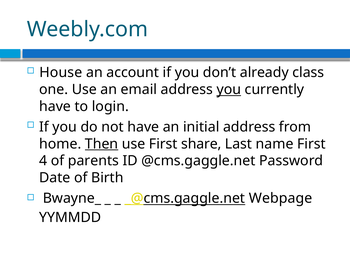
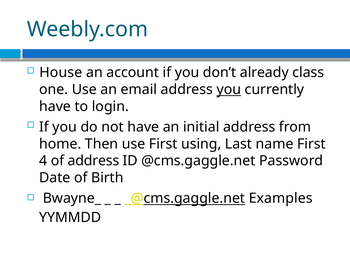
Then underline: present -> none
share: share -> using
of parents: parents -> address
Webpage: Webpage -> Examples
